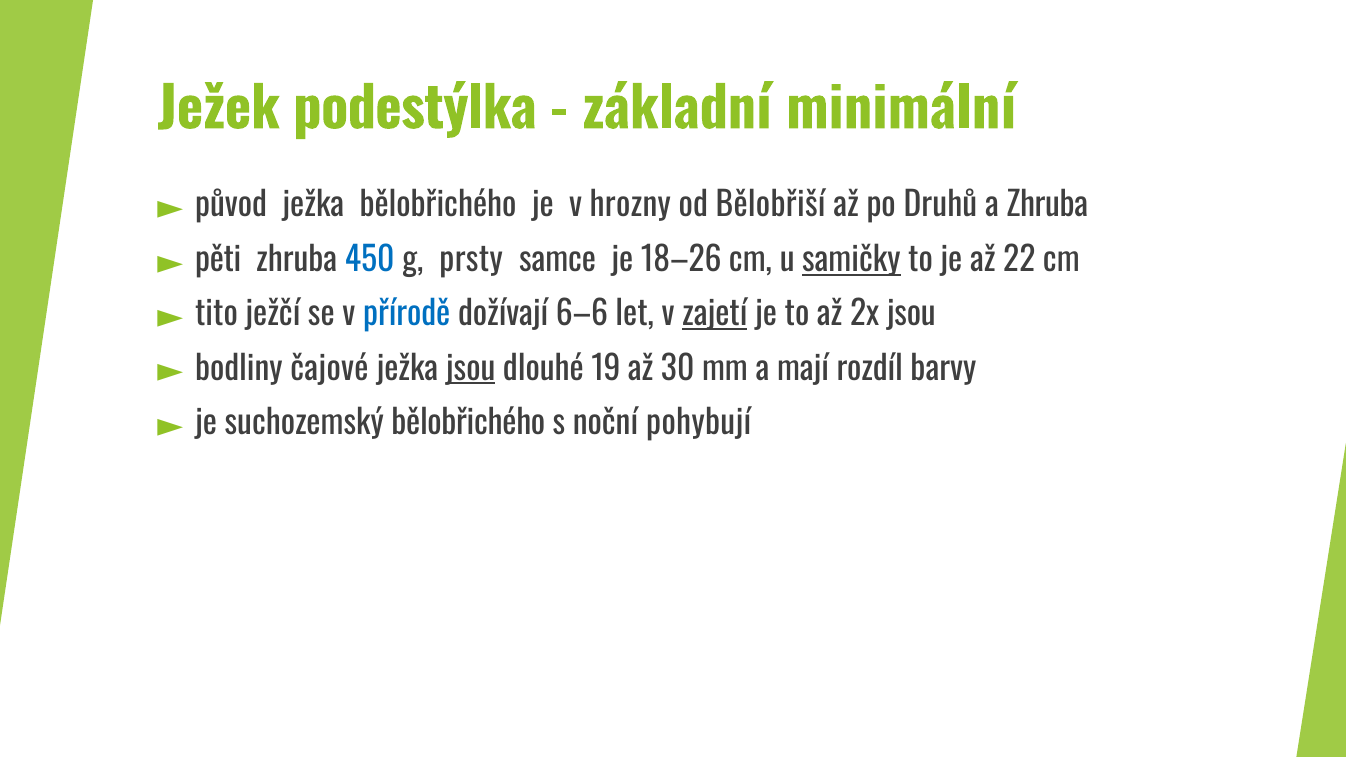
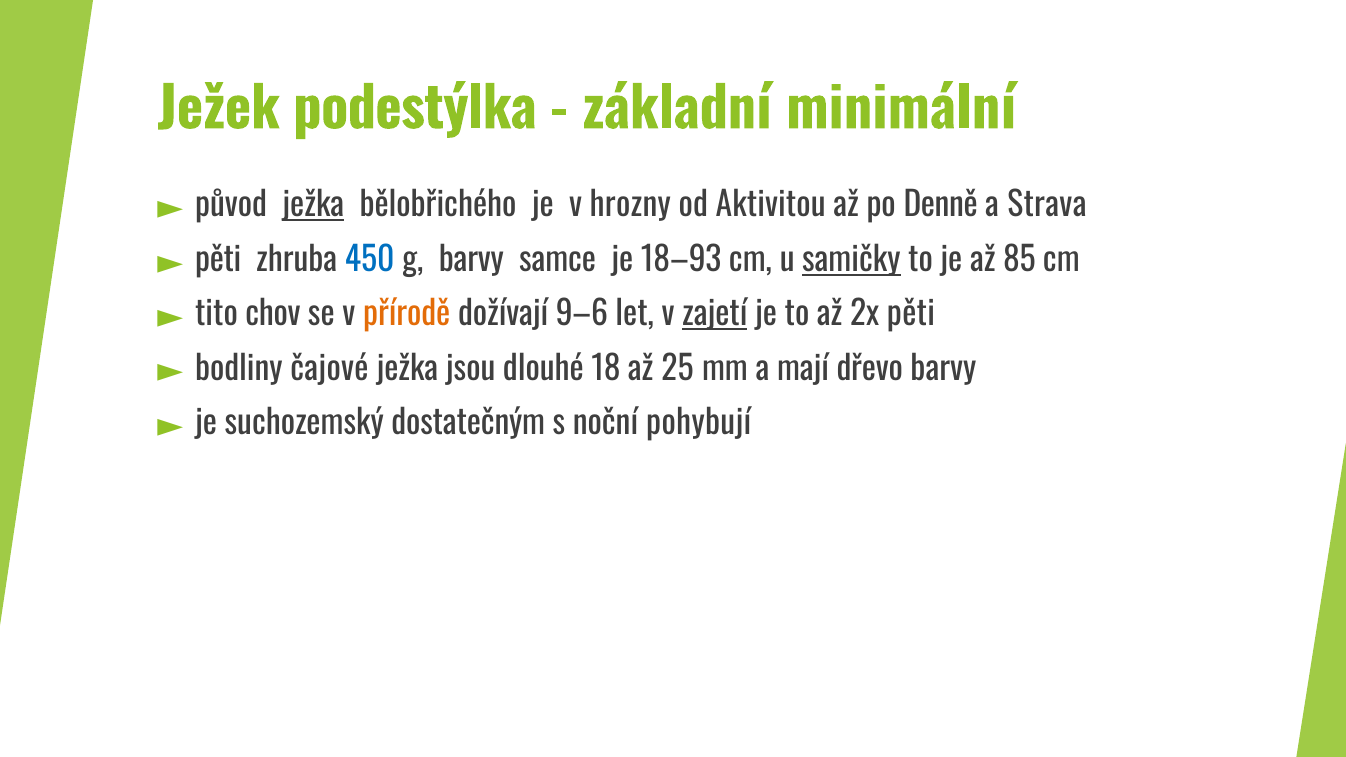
ježka at (313, 206) underline: none -> present
Bělobřiší: Bělobřiší -> Aktivitou
Druhů: Druhů -> Denně
a Zhruba: Zhruba -> Strava
g prsty: prsty -> barvy
18–26: 18–26 -> 18–93
22: 22 -> 85
ježčí: ježčí -> chov
přírodě colour: blue -> orange
6–6: 6–6 -> 9–6
2x jsou: jsou -> pěti
jsou at (471, 369) underline: present -> none
19: 19 -> 18
30: 30 -> 25
rozdíl: rozdíl -> dřevo
suchozemský bělobřichého: bělobřichého -> dostatečným
